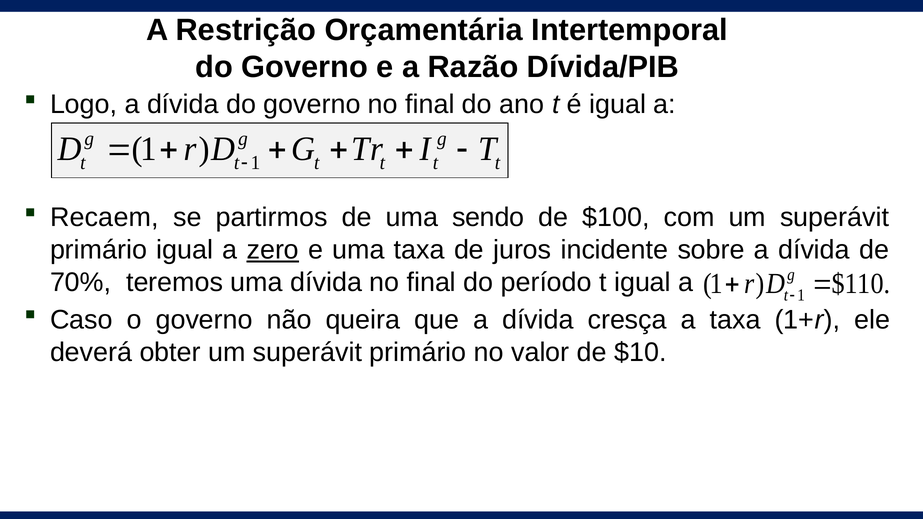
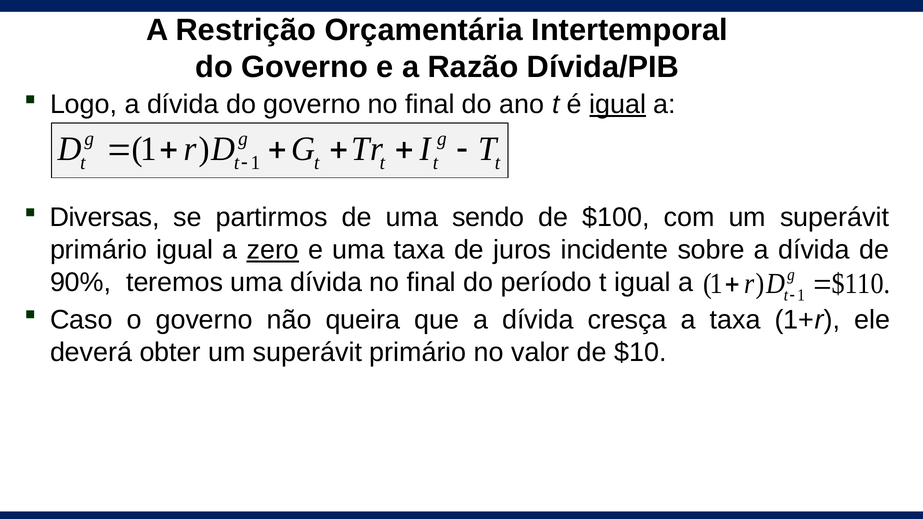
igual at (618, 105) underline: none -> present
Recaem: Recaem -> Diversas
70%: 70% -> 90%
